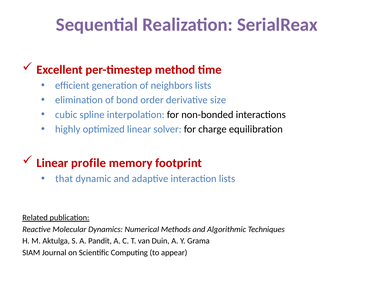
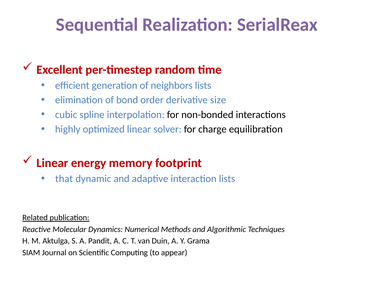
method: method -> random
profile: profile -> energy
